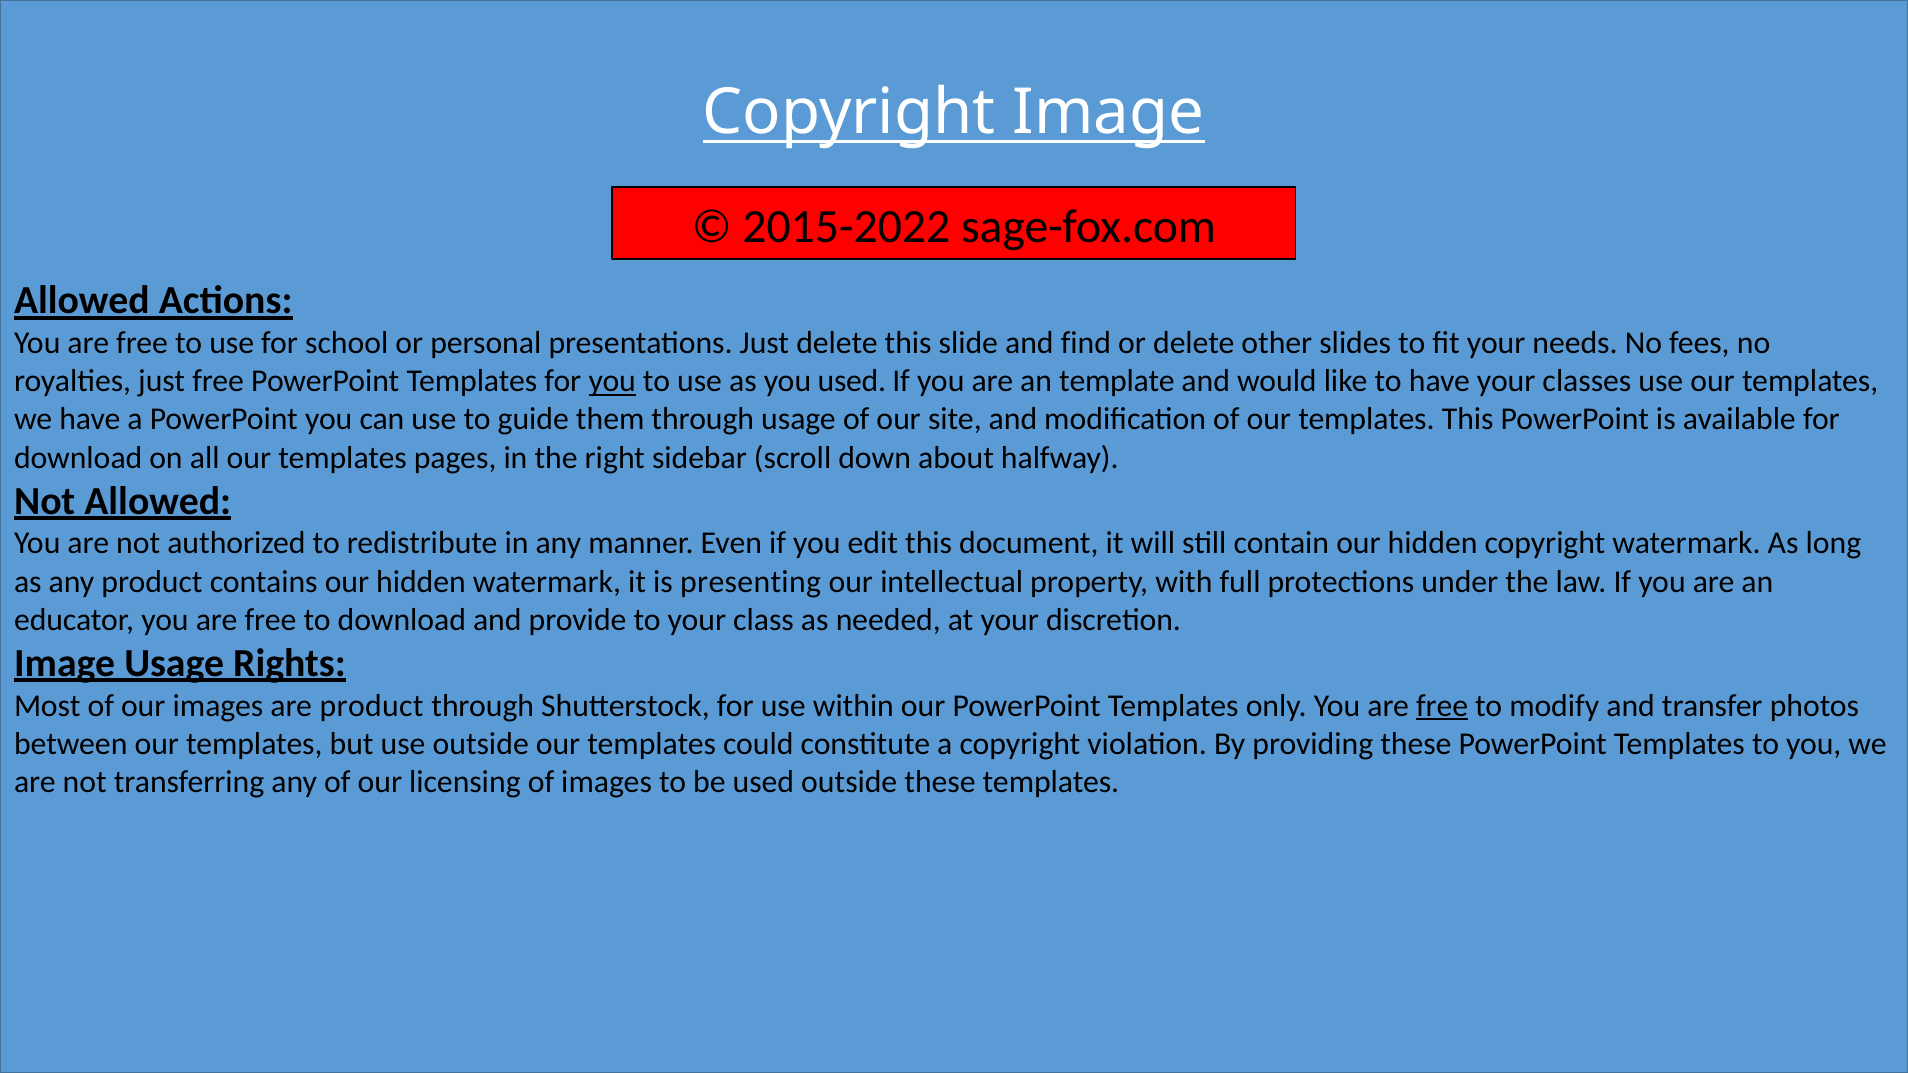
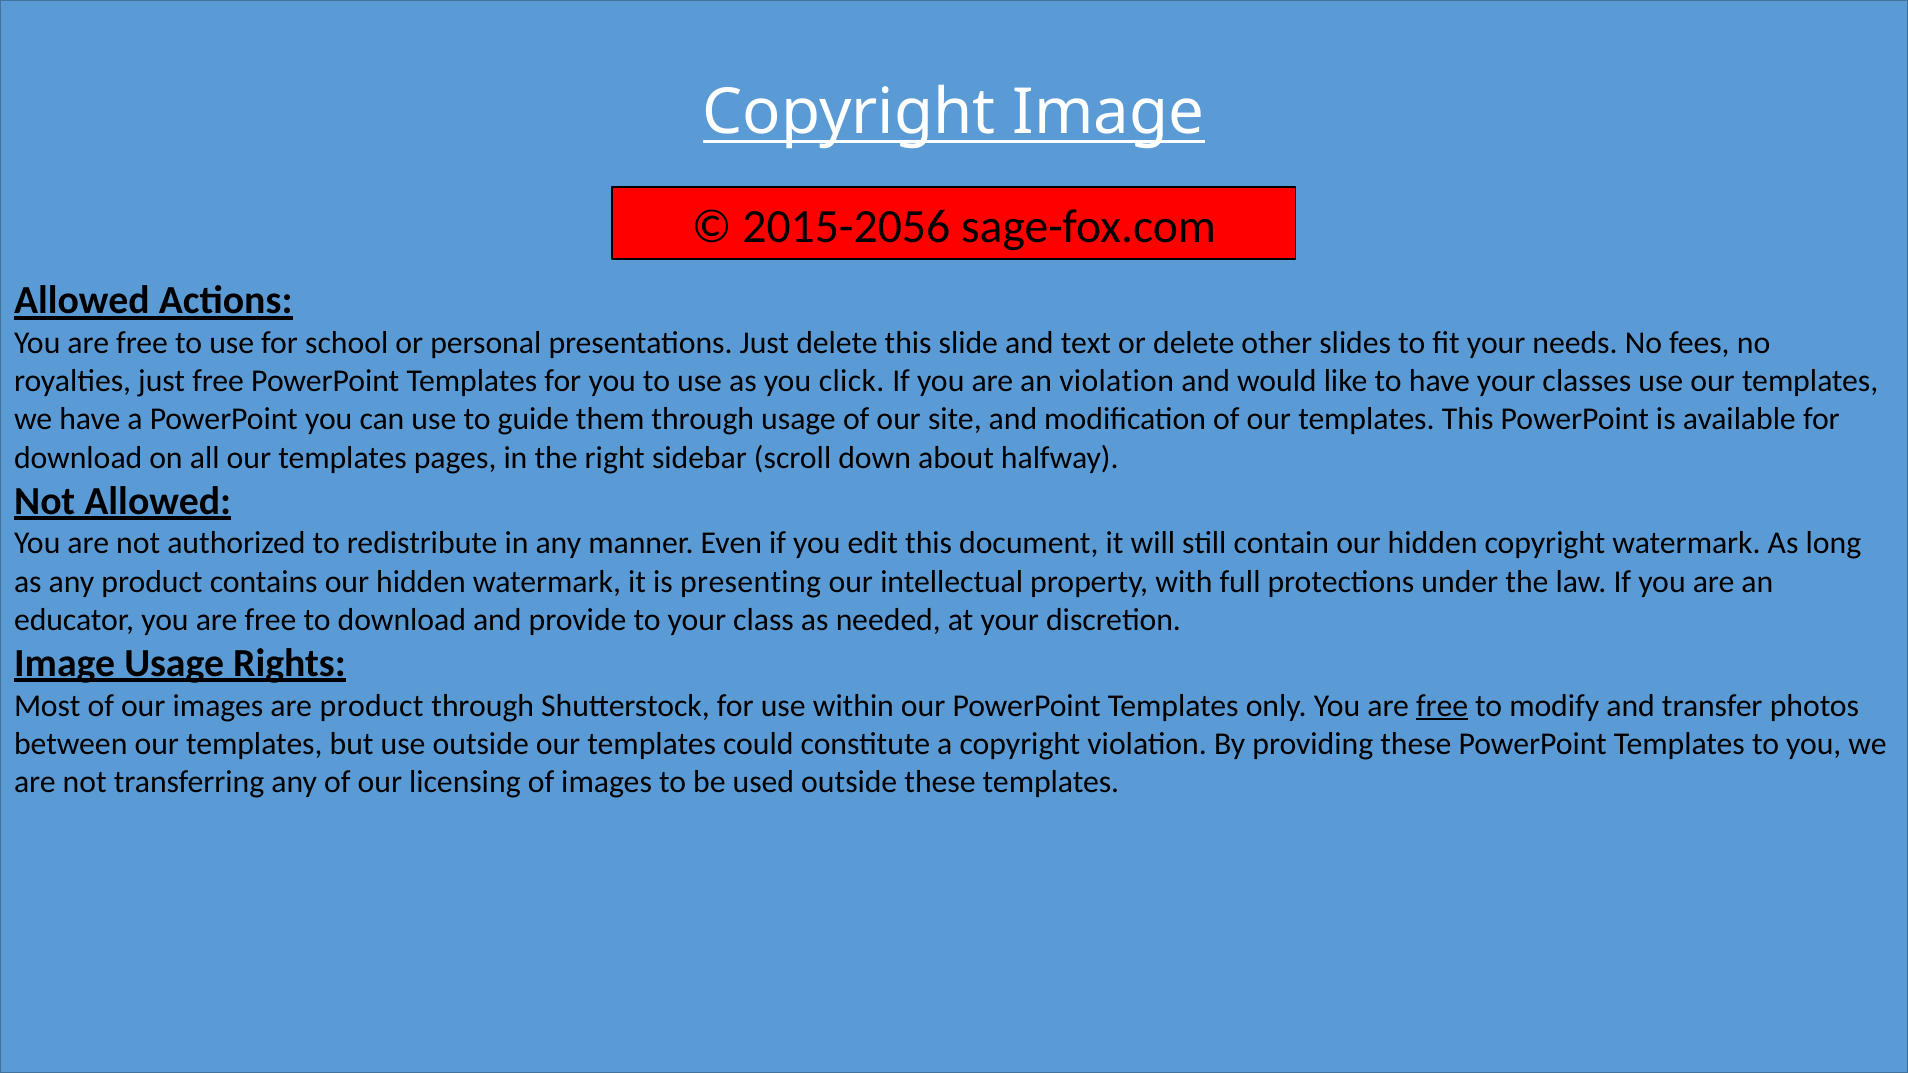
2015-2022: 2015-2022 -> 2015-2056
find: find -> text
you at (612, 381) underline: present -> none
you used: used -> click
an template: template -> violation
